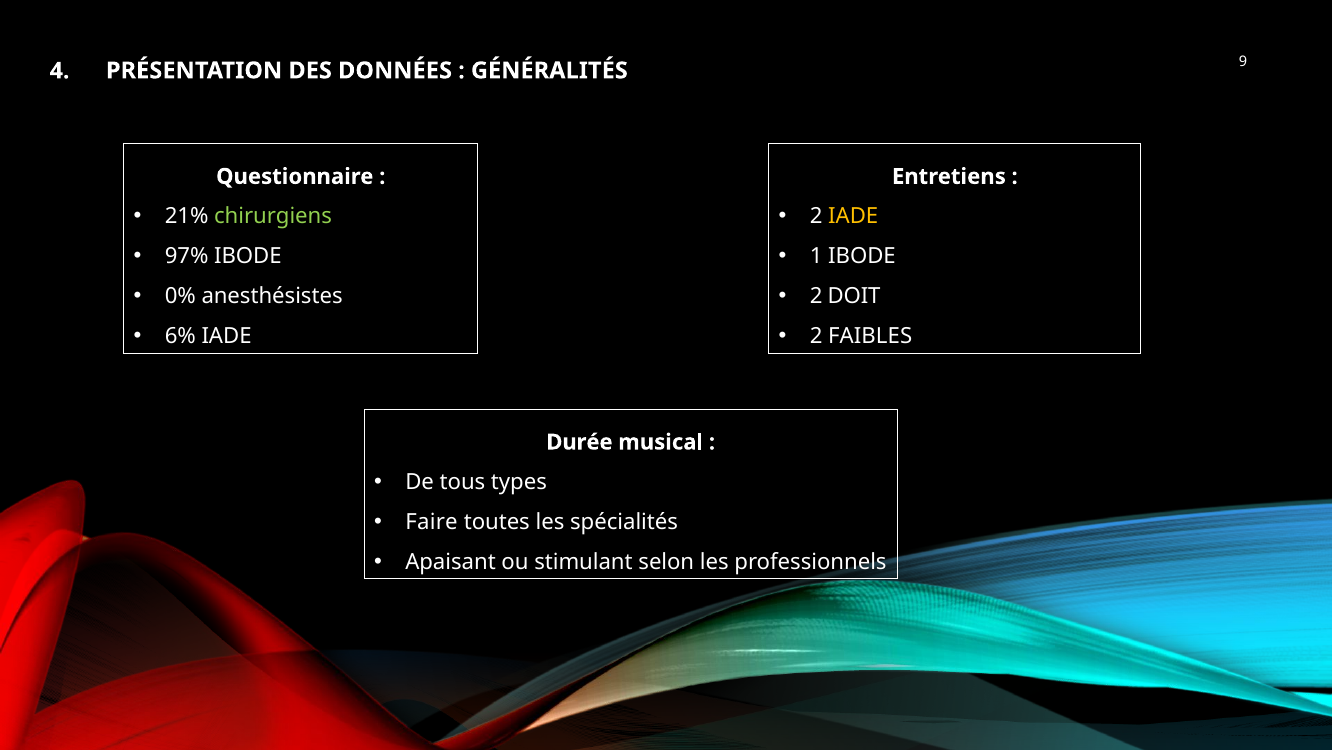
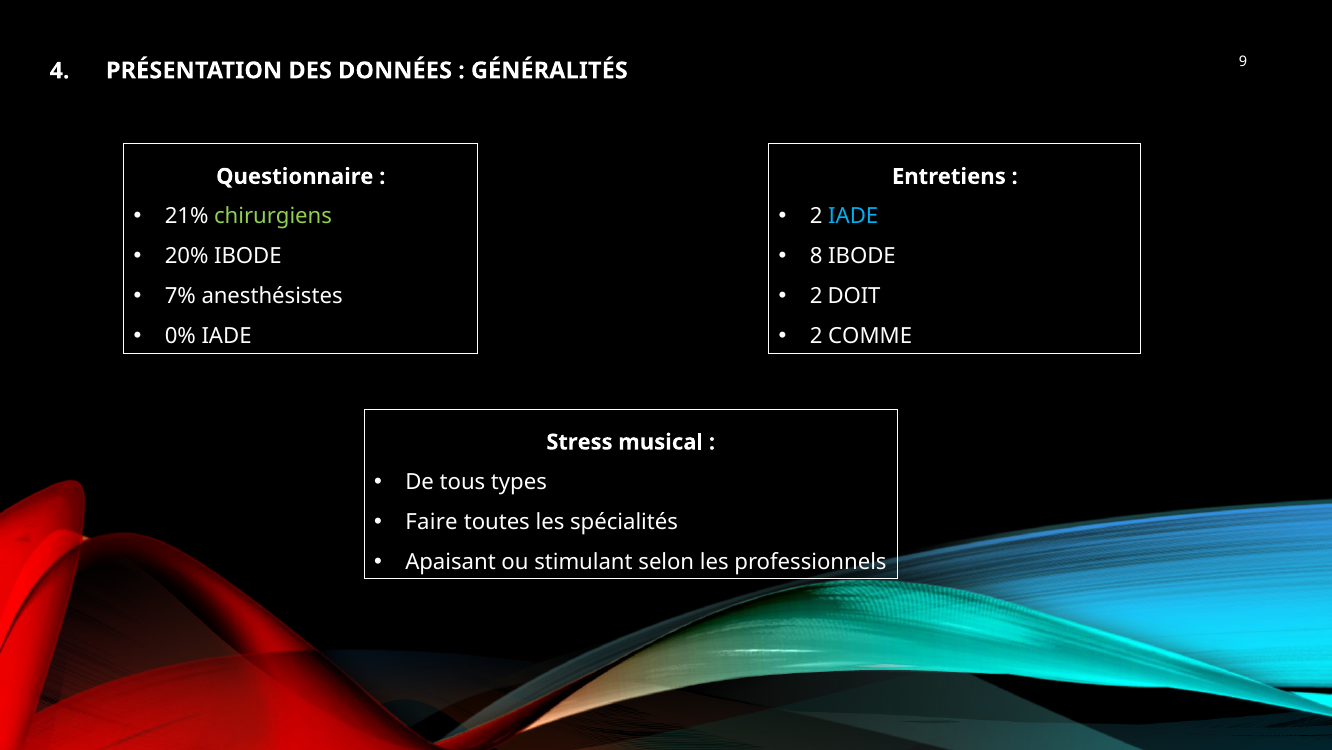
IADE at (853, 216) colour: yellow -> light blue
97%: 97% -> 20%
1: 1 -> 8
0%: 0% -> 7%
6%: 6% -> 0%
FAIBLES: FAIBLES -> COMME
Durée: Durée -> Stress
